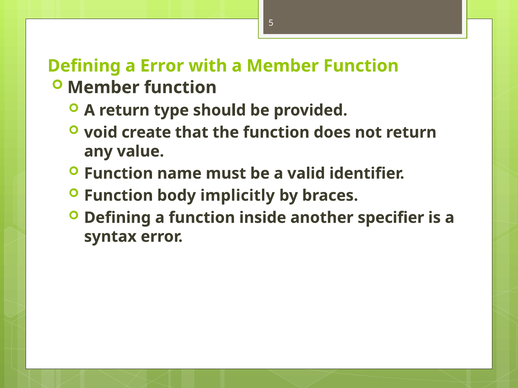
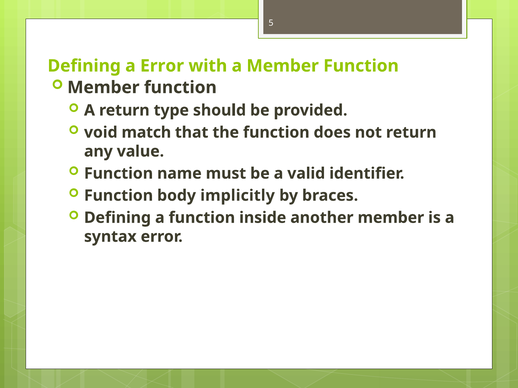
create: create -> match
another specifier: specifier -> member
